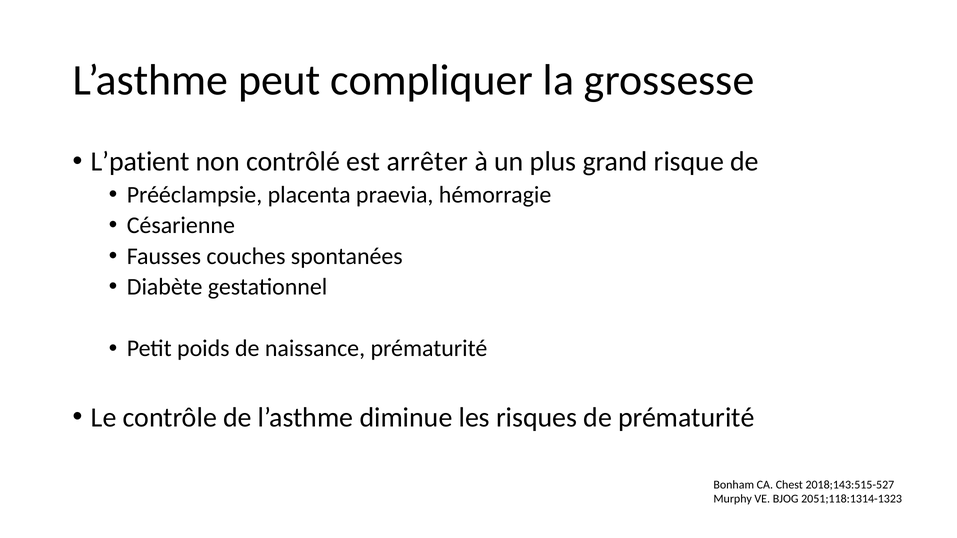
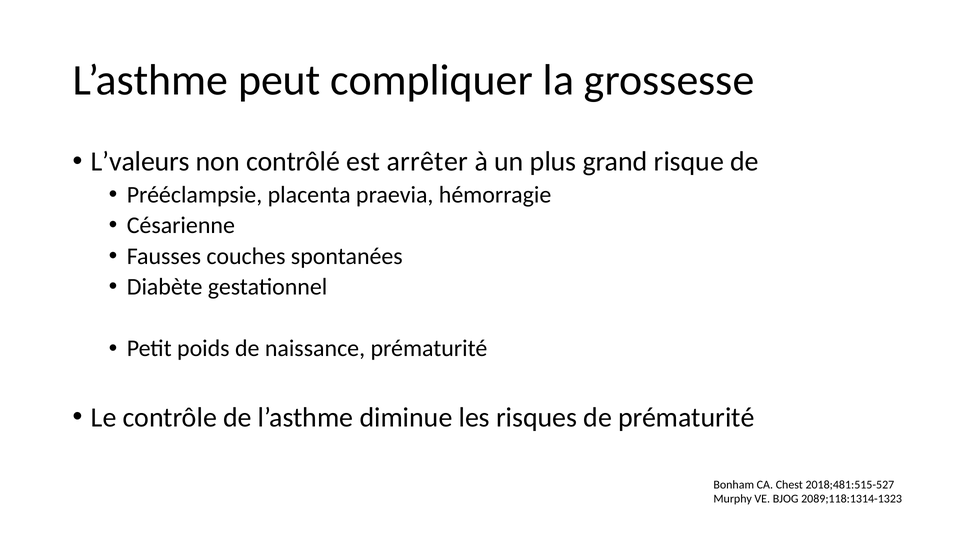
L’patient: L’patient -> L’valeurs
2018;143:515-527: 2018;143:515-527 -> 2018;481:515-527
2051;118:1314-1323: 2051;118:1314-1323 -> 2089;118:1314-1323
